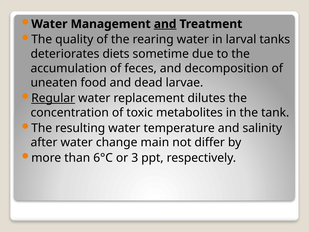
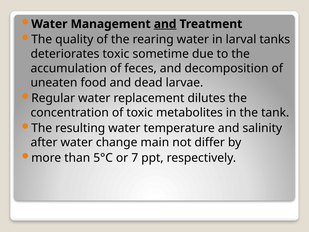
deteriorates diets: diets -> toxic
Regular underline: present -> none
6°C: 6°C -> 5°C
3: 3 -> 7
